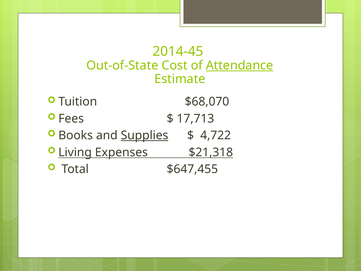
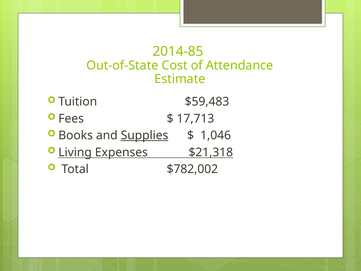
2014-45: 2014-45 -> 2014-85
Attendance underline: present -> none
$68,070: $68,070 -> $59,483
4,722: 4,722 -> 1,046
$647,455: $647,455 -> $782,002
